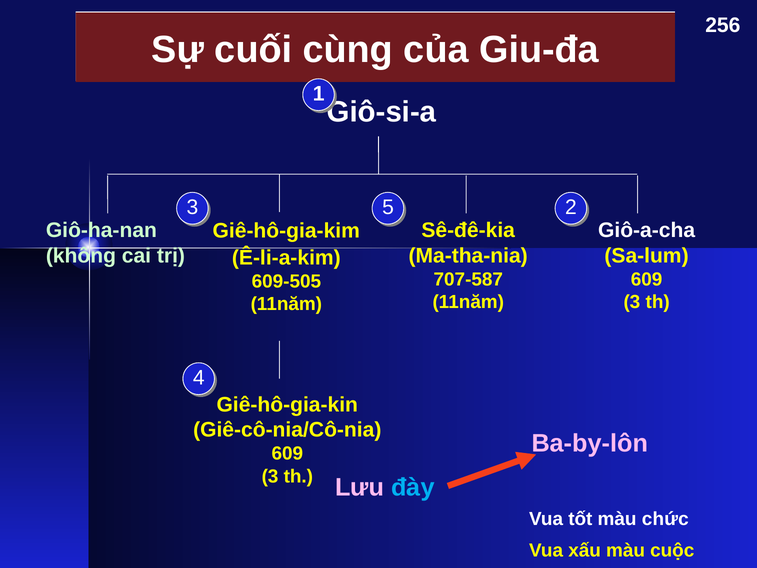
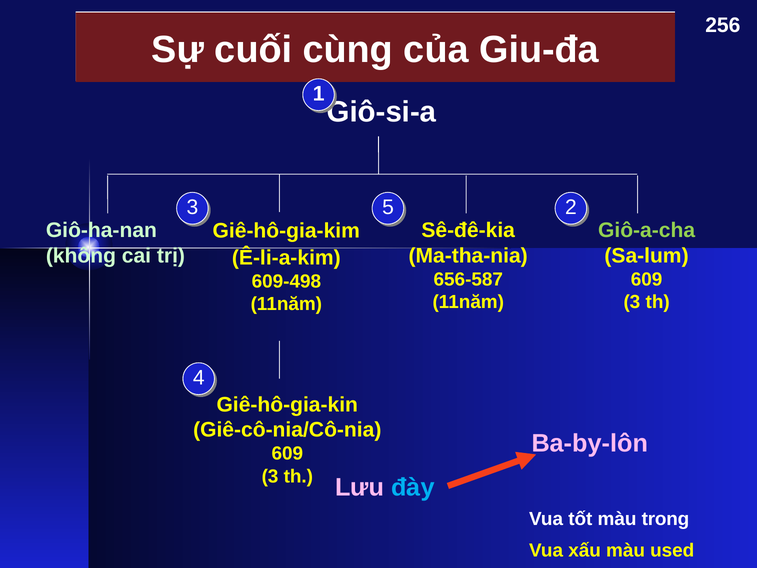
Giô-a-cha colour: white -> light green
707-587: 707-587 -> 656-587
609-505: 609-505 -> 609-498
chức: chức -> trong
cuộc: cuộc -> used
